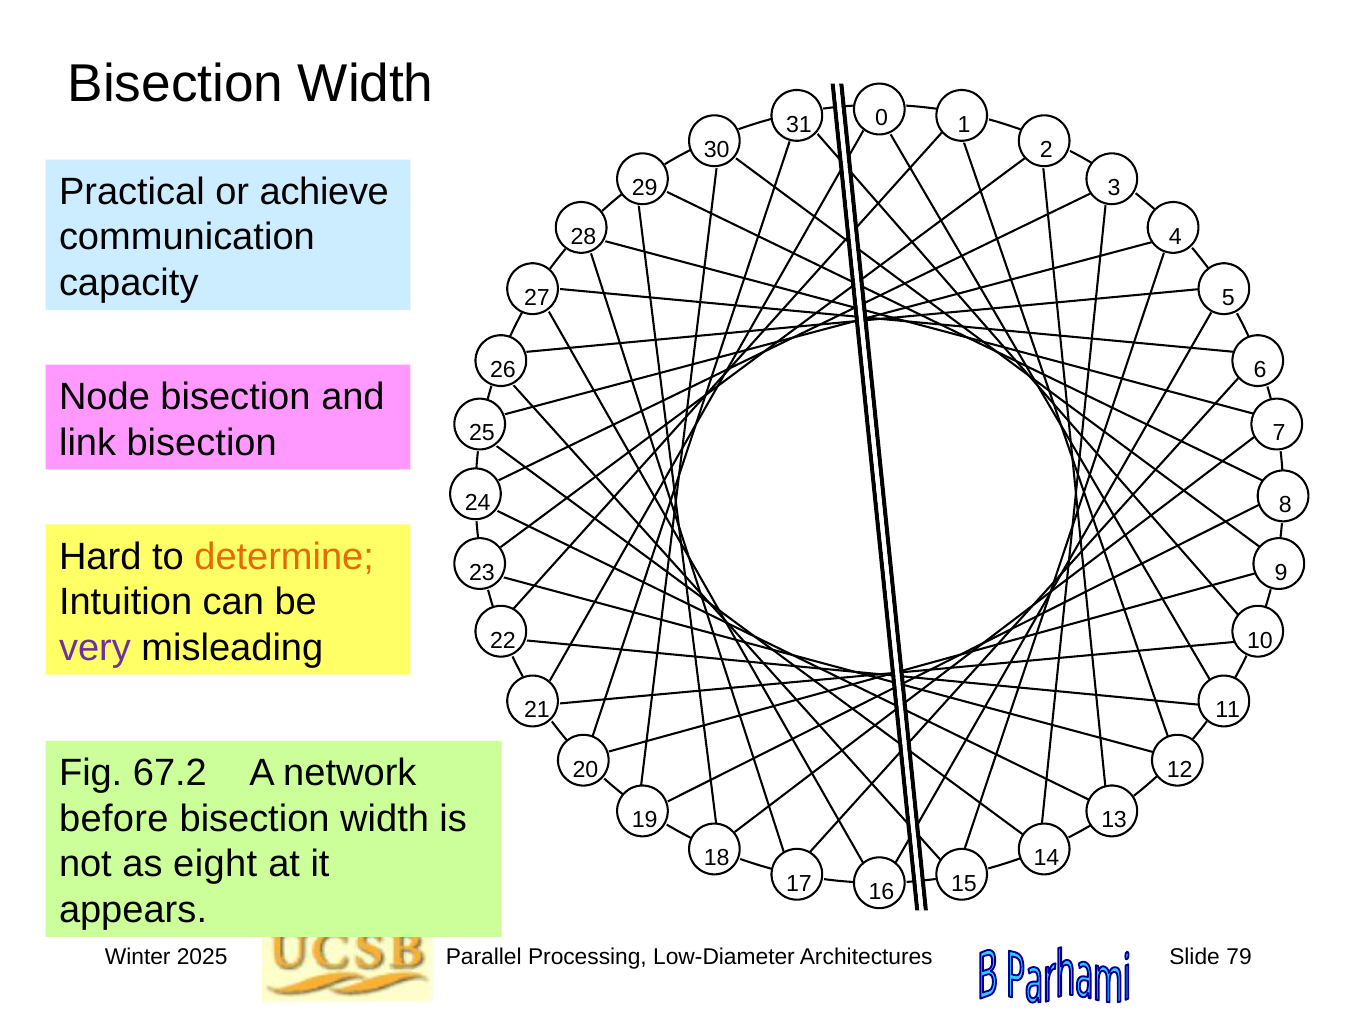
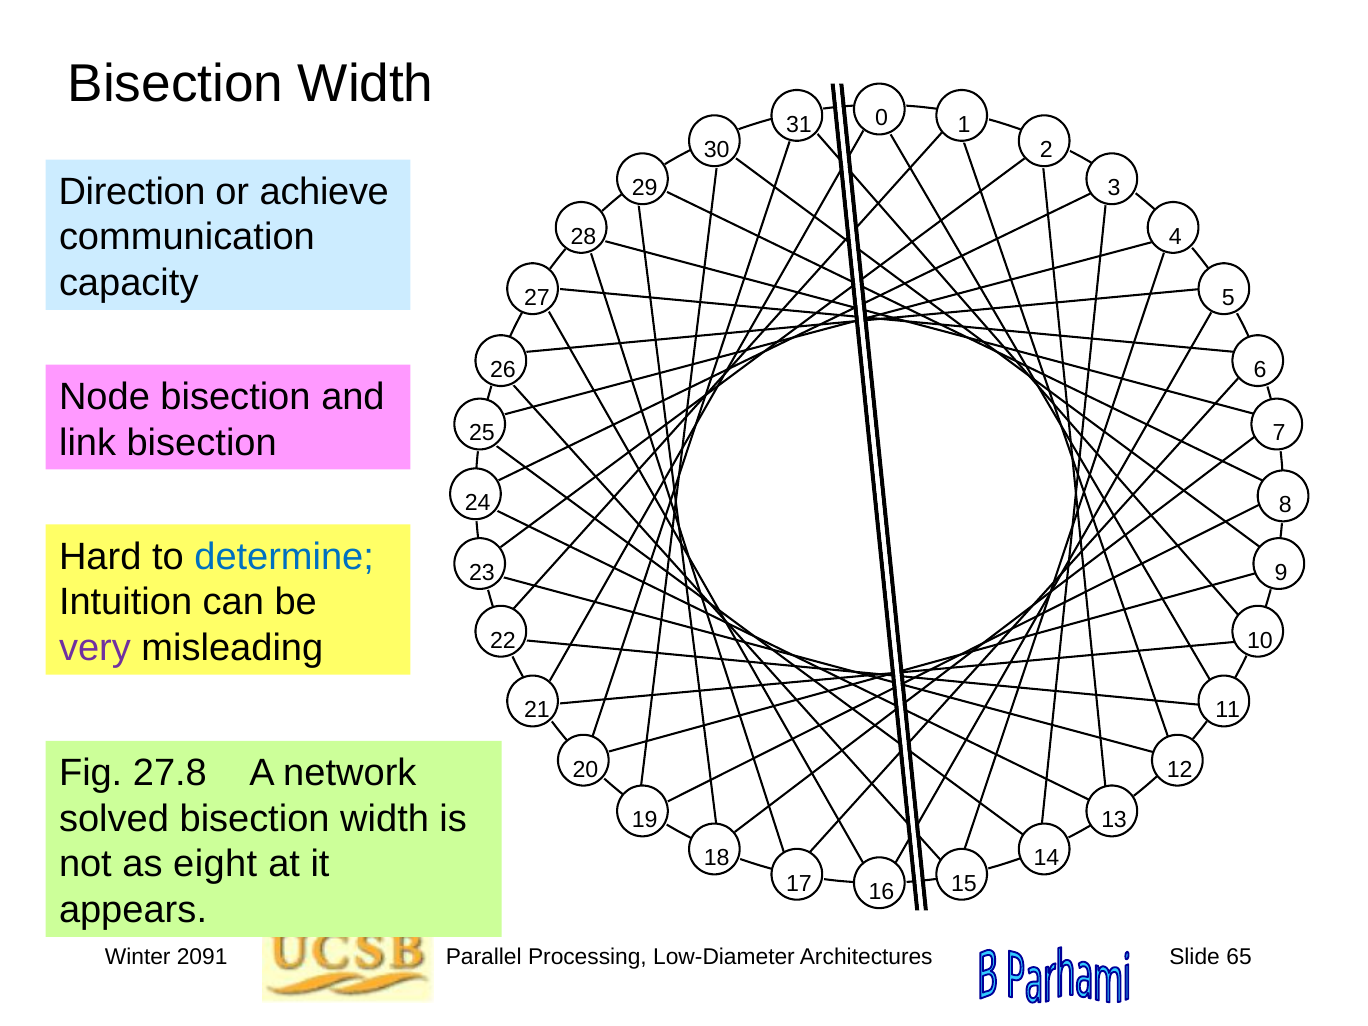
Practical: Practical -> Direction
determine colour: orange -> blue
67.2: 67.2 -> 27.8
before: before -> solved
2025: 2025 -> 2091
79: 79 -> 65
